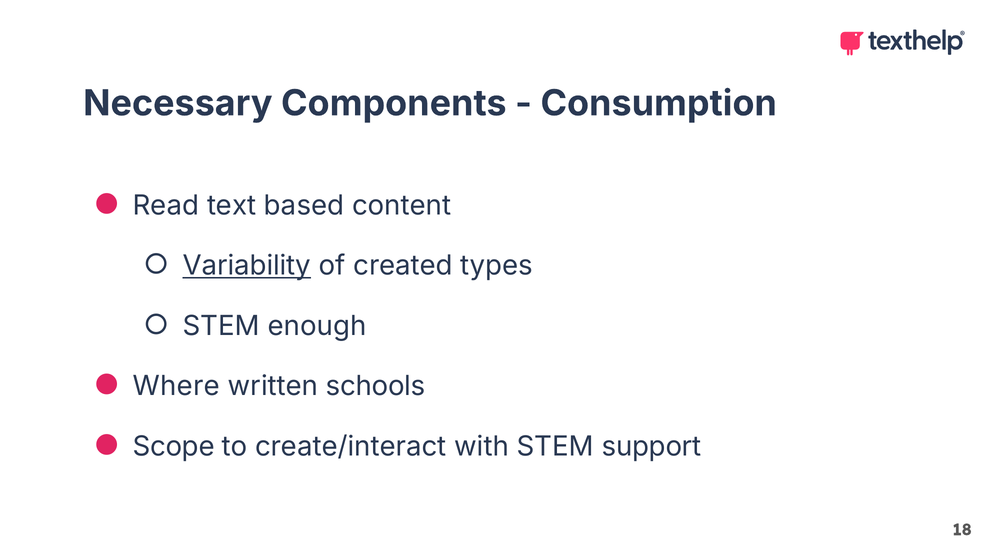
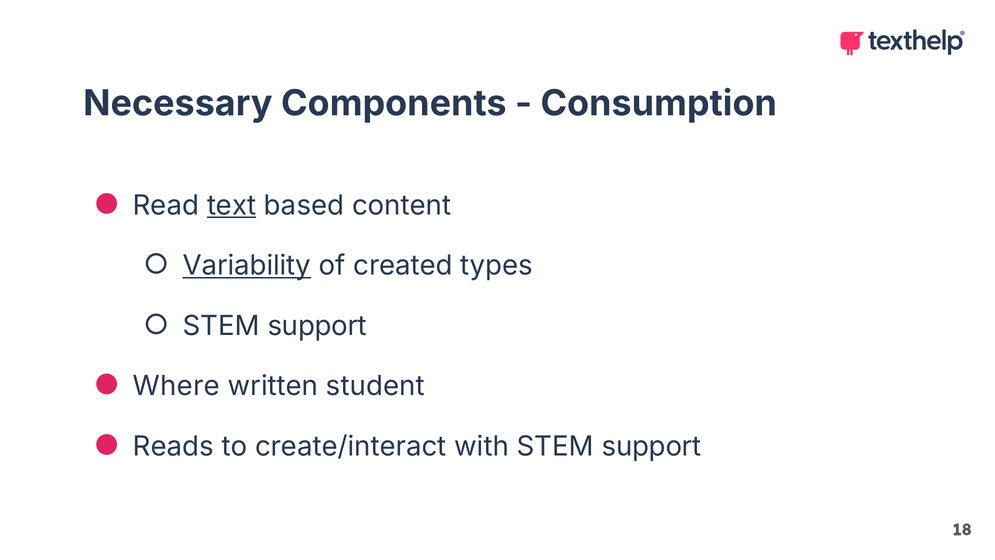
text underline: none -> present
enough at (317, 326): enough -> support
schools: schools -> student
Scope: Scope -> Reads
